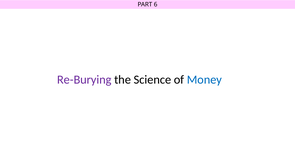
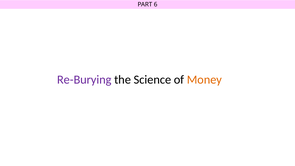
Money colour: blue -> orange
